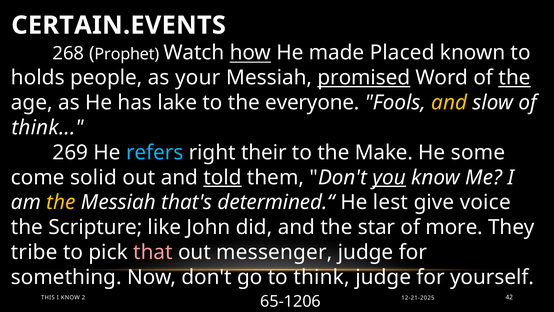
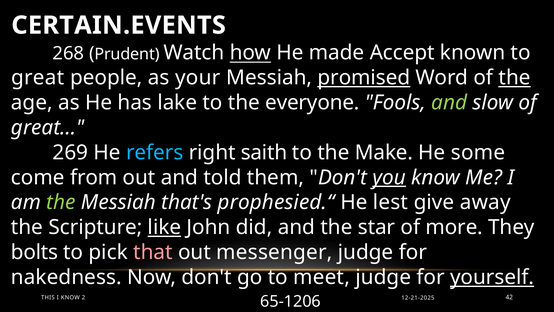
Prophet: Prophet -> Prudent
Placed: Placed -> Accept
holds at (38, 78): holds -> great
and at (449, 102) colour: yellow -> light green
think at (48, 127): think -> great
their: their -> saith
solid: solid -> from
told underline: present -> none
the at (61, 202) colour: yellow -> light green
determined.“: determined.“ -> prophesied.“
voice: voice -> away
like underline: none -> present
tribe: tribe -> bolts
something: something -> nakedness
to think: think -> meet
yourself underline: none -> present
